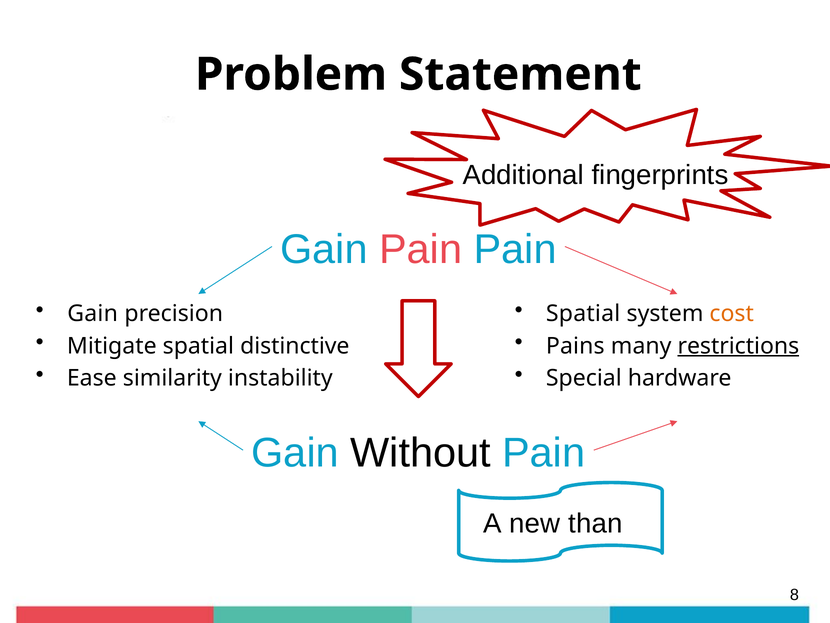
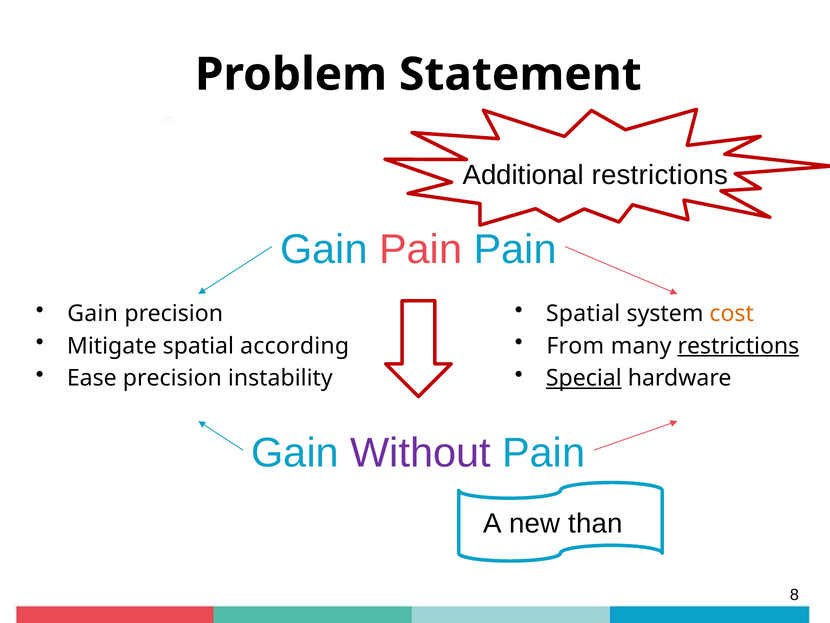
Additional fingerprints: fingerprints -> restrictions
distinctive: distinctive -> according
Pains: Pains -> From
Ease similarity: similarity -> precision
Special underline: none -> present
Without colour: black -> purple
